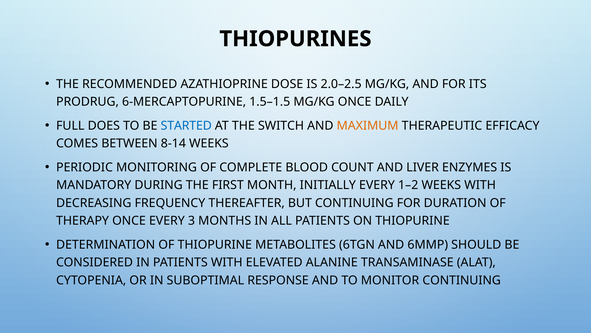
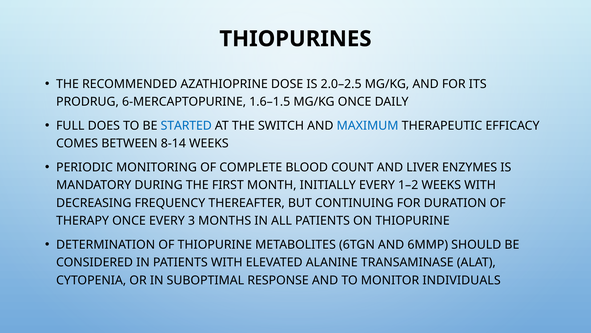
1.5–1.5: 1.5–1.5 -> 1.6–1.5
MAXIMUM colour: orange -> blue
MONITOR CONTINUING: CONTINUING -> INDIVIDUALS
